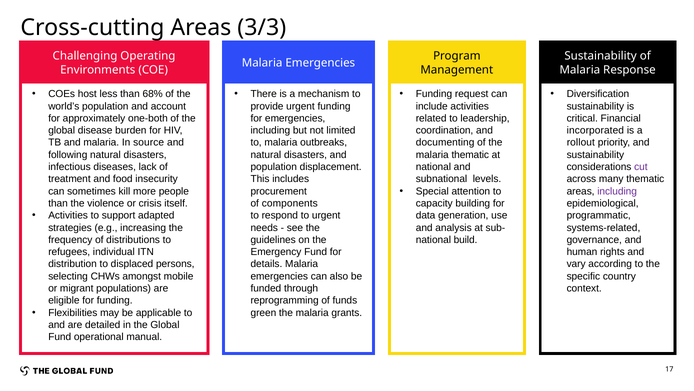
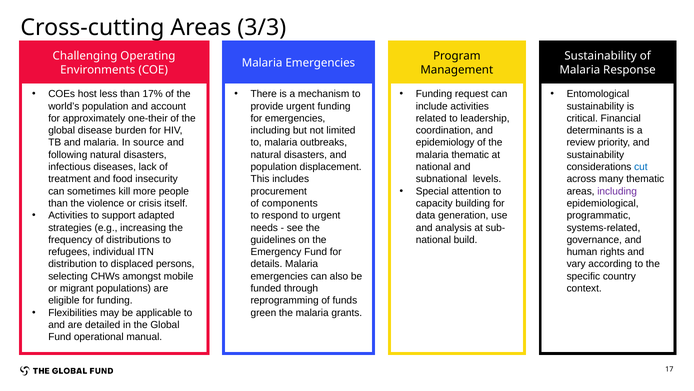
68%: 68% -> 17%
Diversification: Diversification -> Entomological
one-both: one-both -> one-their
incorporated: incorporated -> determinants
documenting: documenting -> epidemiology
rollout: rollout -> review
cut colour: purple -> blue
